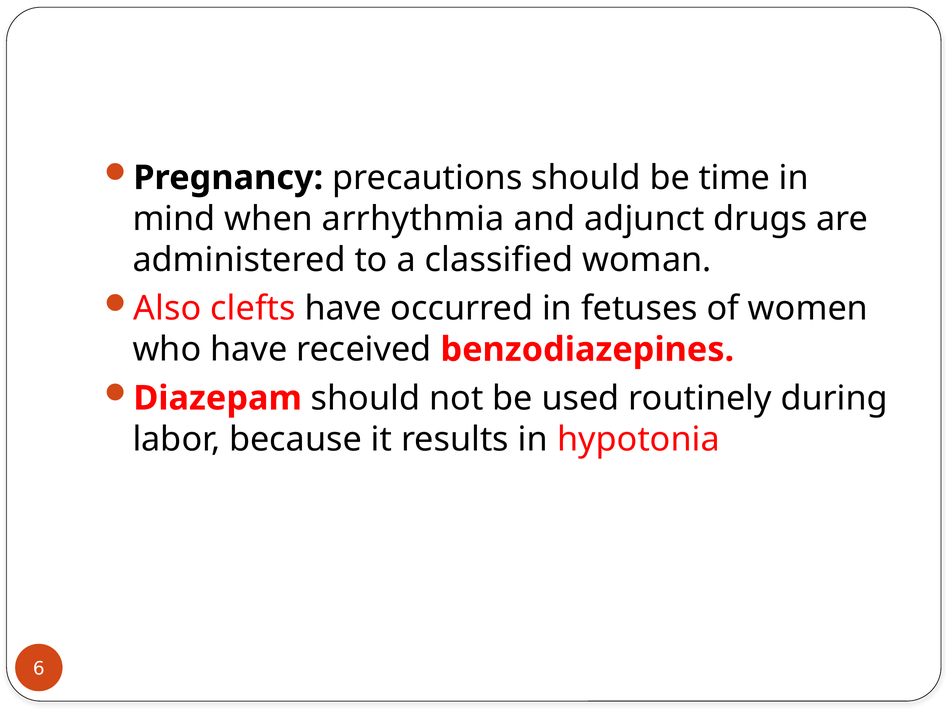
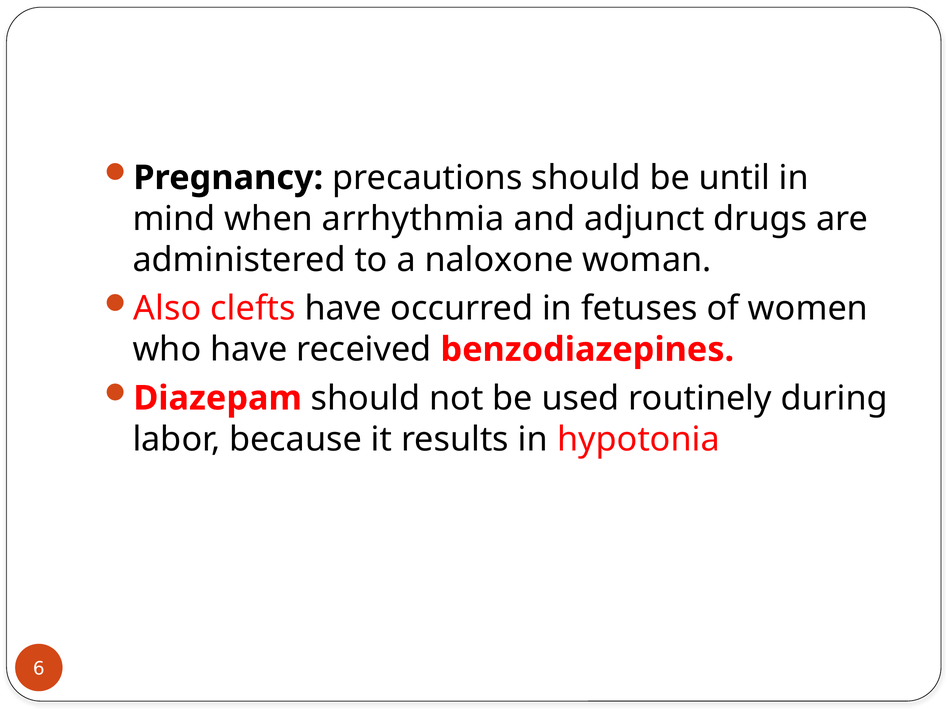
time: time -> until
classified: classified -> naloxone
